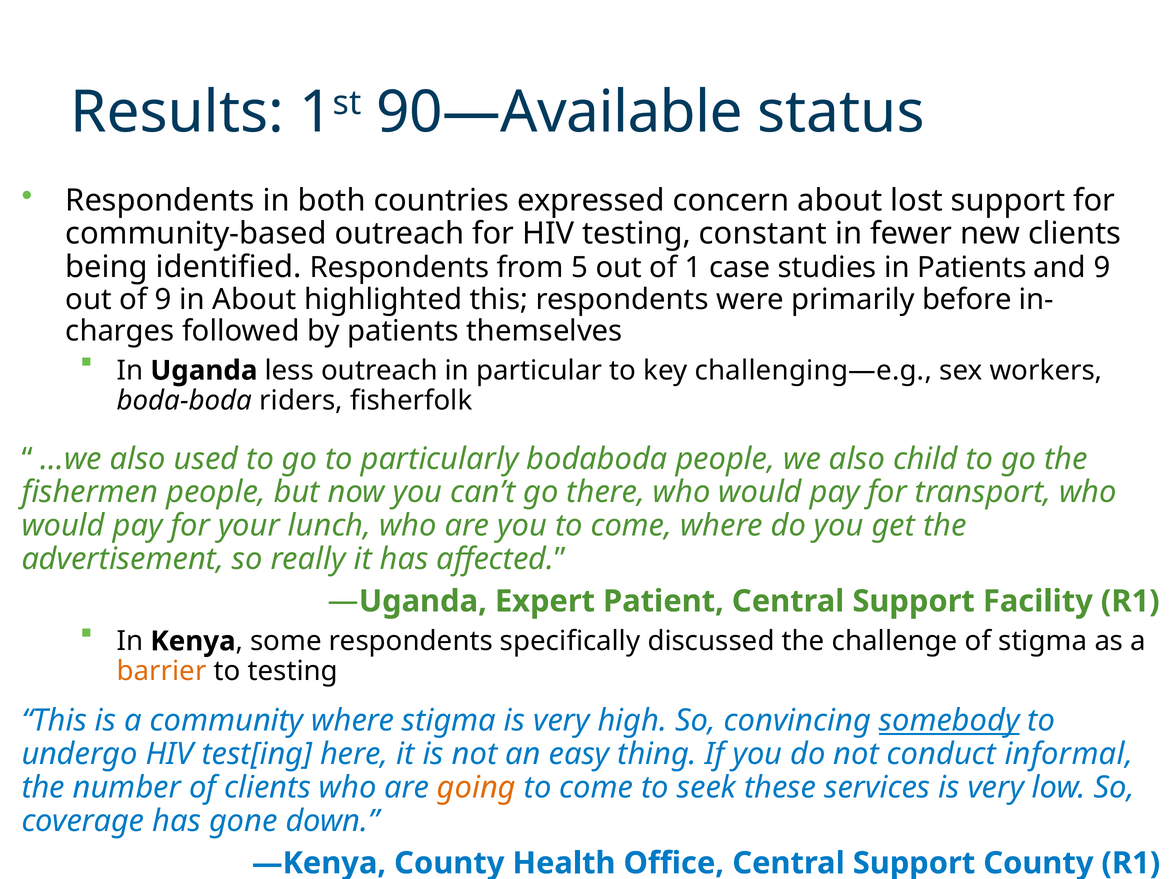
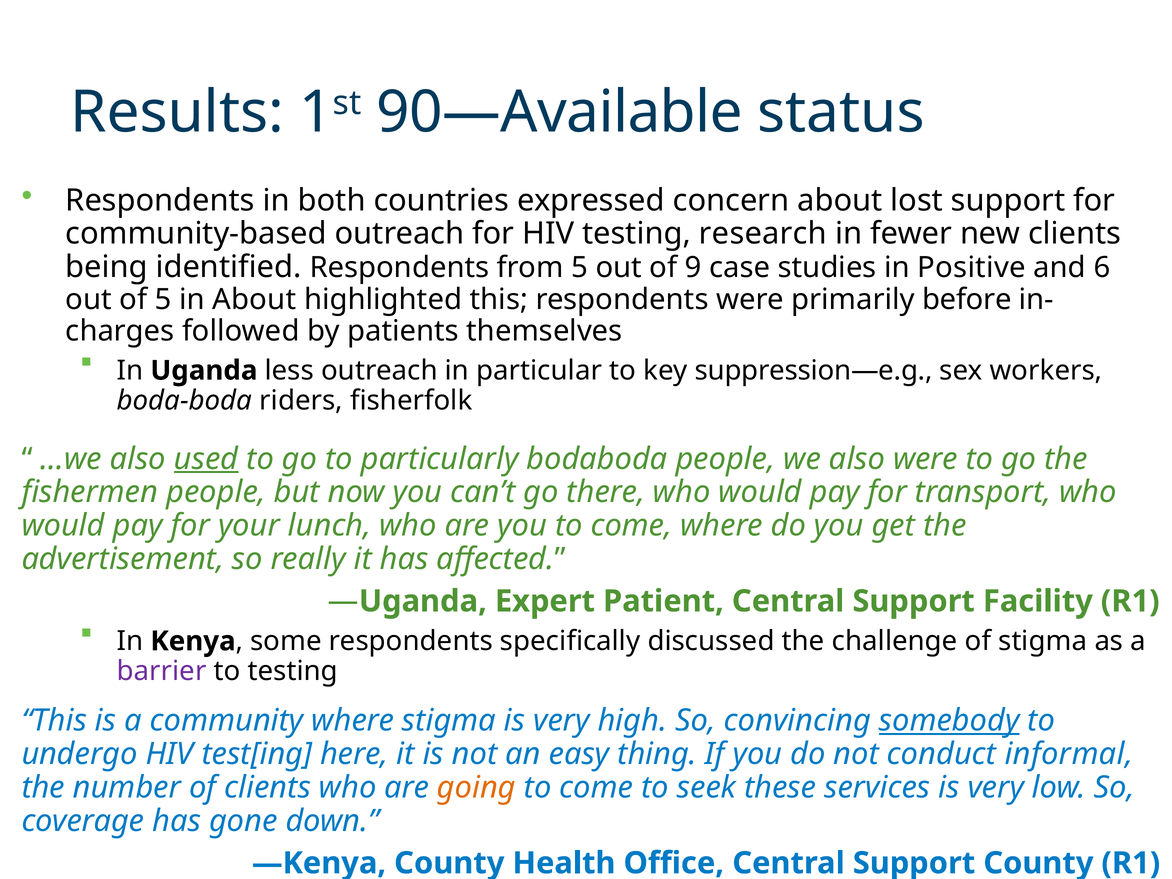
constant: constant -> research
1: 1 -> 9
in Patients: Patients -> Positive
and 9: 9 -> 6
of 9: 9 -> 5
challenging—e.g: challenging—e.g -> suppression—e.g
used underline: none -> present
also child: child -> were
barrier colour: orange -> purple
